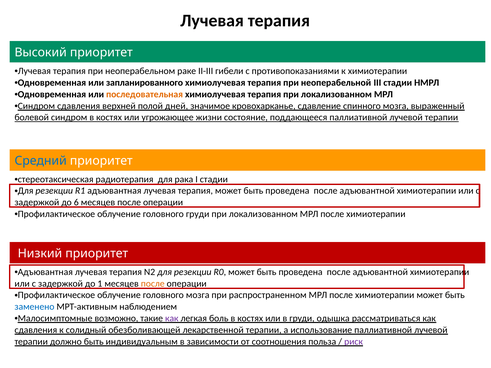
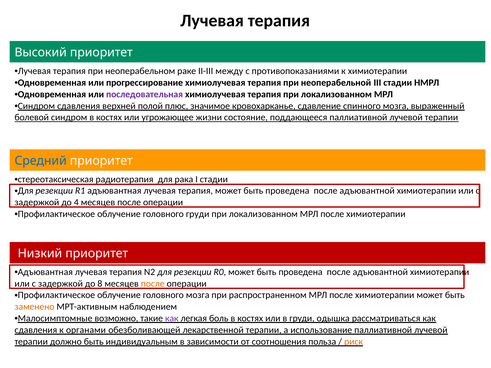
гибели: гибели -> между
запланированного: запланированного -> прогрессирование
последовательная colour: orange -> purple
дней: дней -> плюс
6: 6 -> 4
1: 1 -> 8
заменено colour: blue -> orange
солидный: солидный -> органами
риск colour: purple -> orange
